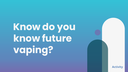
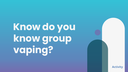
future: future -> group
